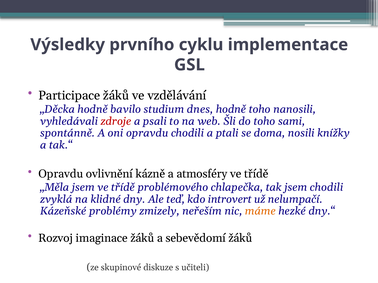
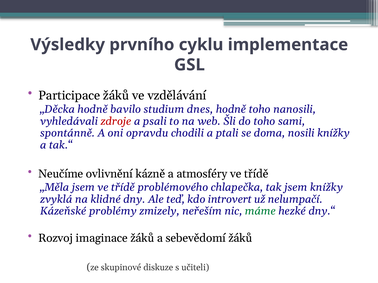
Opravdu at (61, 174): Opravdu -> Neučíme
jsem chodili: chodili -> knížky
máme colour: orange -> green
